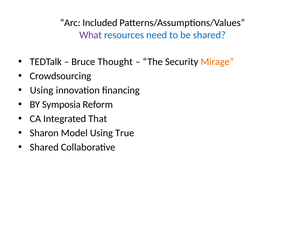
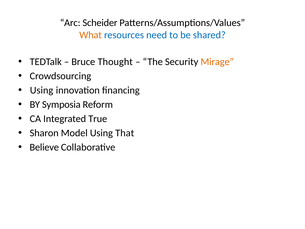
Included: Included -> Scheider
What colour: purple -> orange
That: That -> True
True: True -> That
Shared at (44, 147): Shared -> Believe
